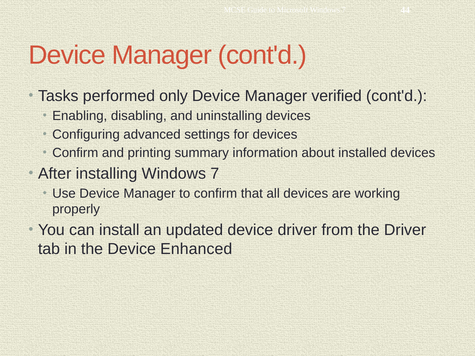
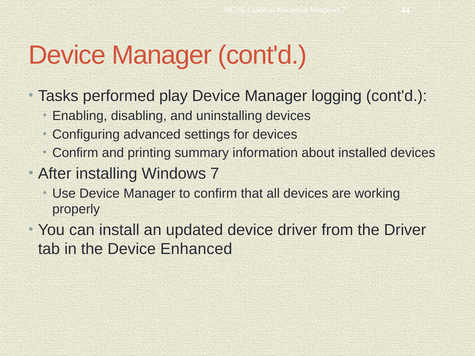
only: only -> play
verified: verified -> logging
